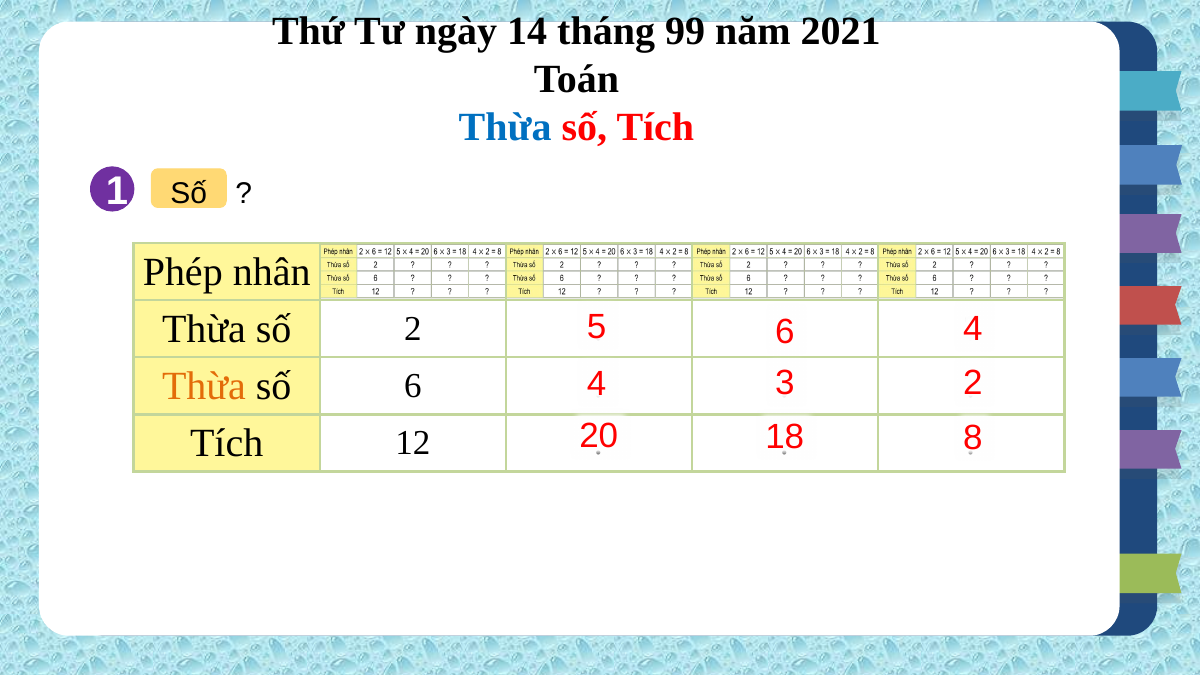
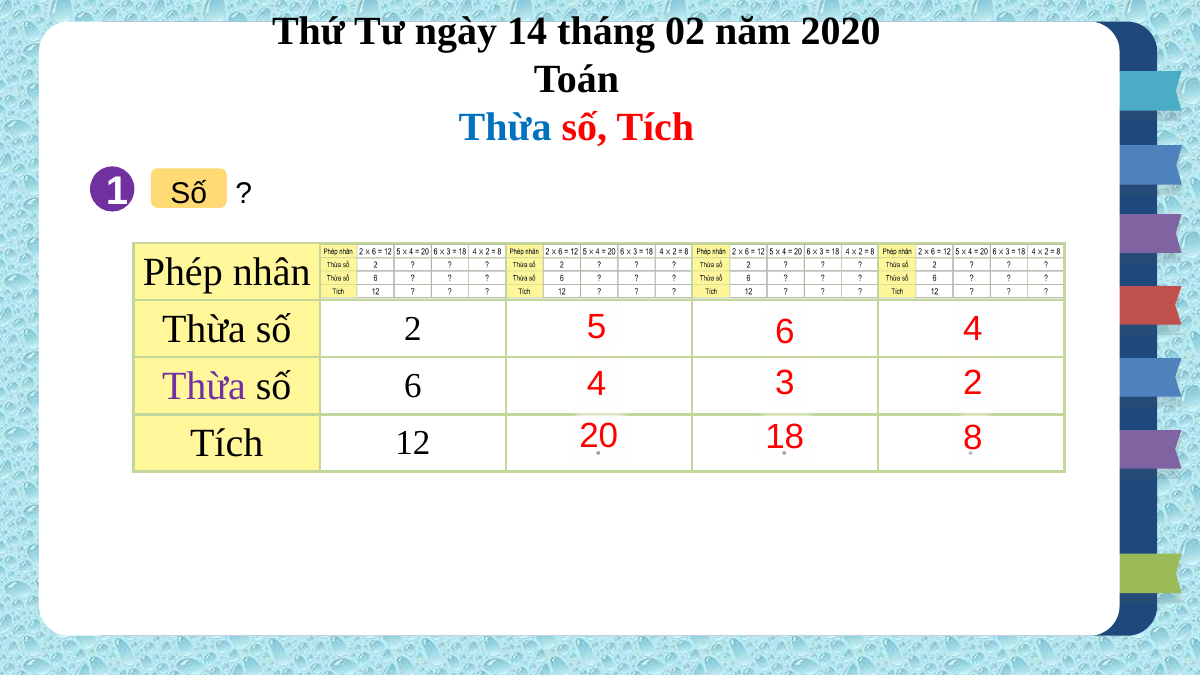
99: 99 -> 02
2021: 2021 -> 2020
Thừa at (204, 386) colour: orange -> purple
